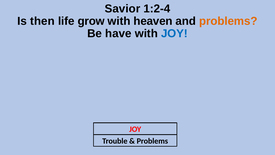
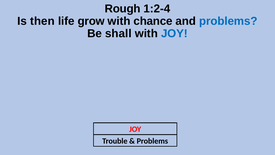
Savior: Savior -> Rough
heaven: heaven -> chance
problems at (228, 21) colour: orange -> blue
have: have -> shall
